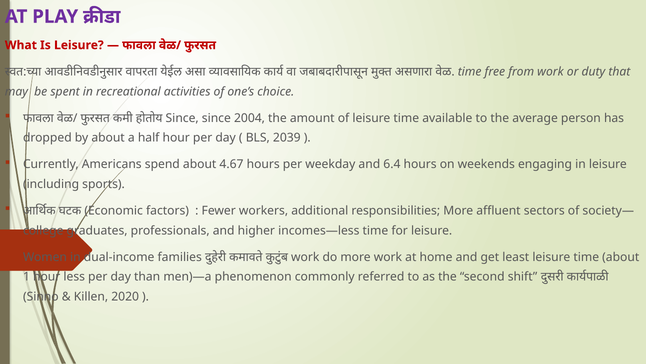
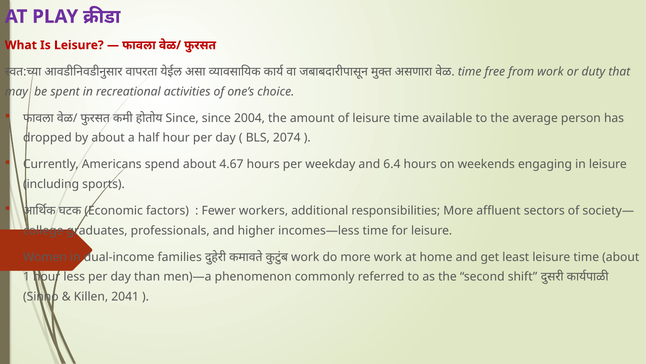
2039: 2039 -> 2074
2020: 2020 -> 2041
